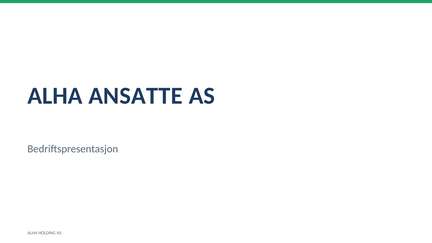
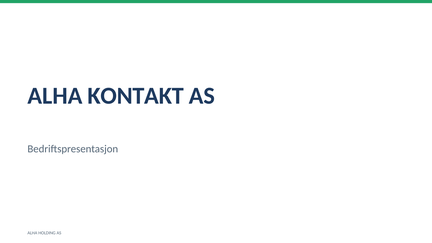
ANSATTE: ANSATTE -> KONTAKT
